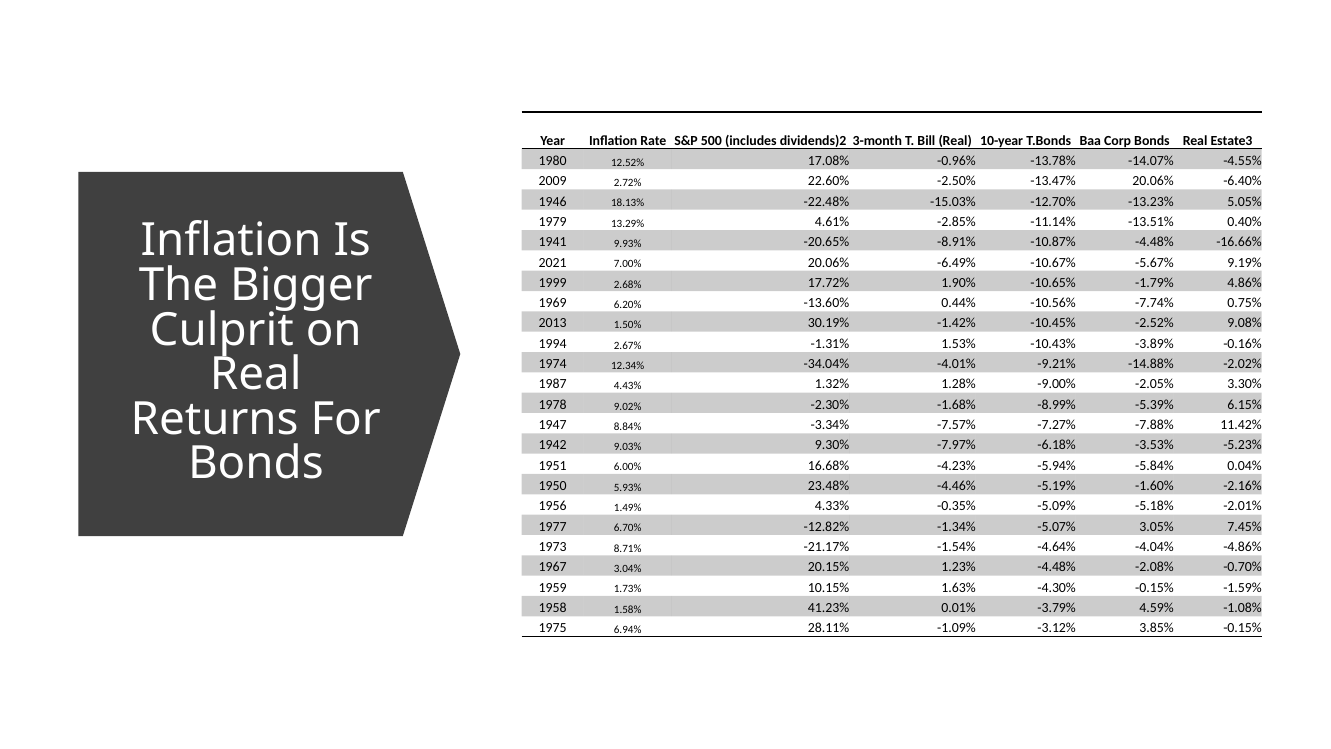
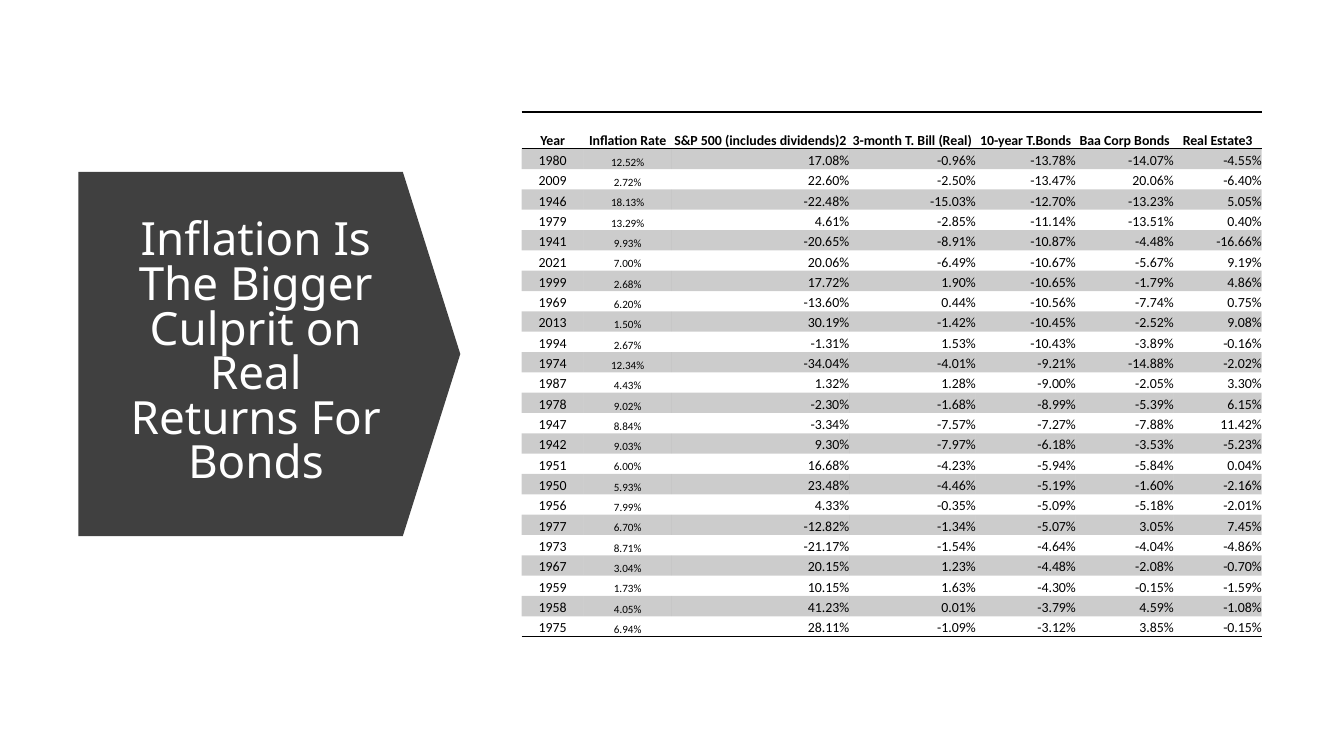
1.49%: 1.49% -> 7.99%
1.58%: 1.58% -> 4.05%
